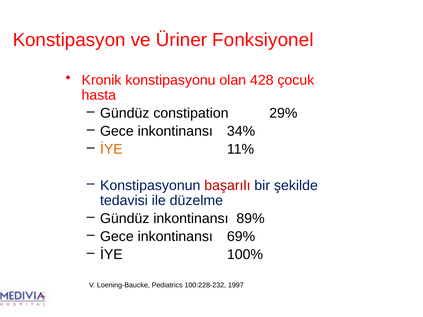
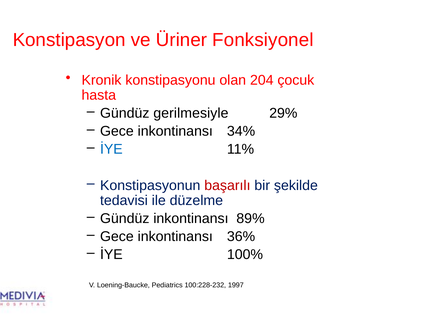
428: 428 -> 204
constipation: constipation -> gerilmesiyle
İYE at (111, 149) colour: orange -> blue
69%: 69% -> 36%
